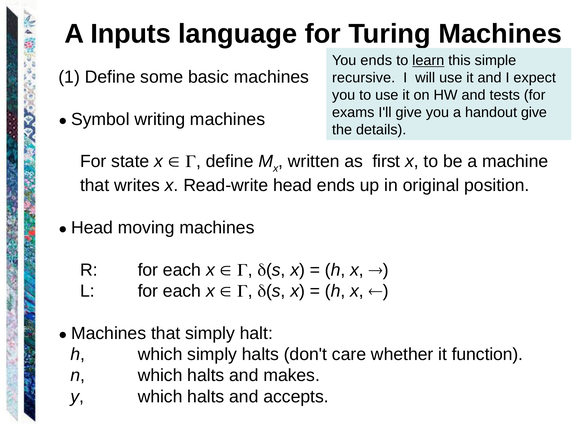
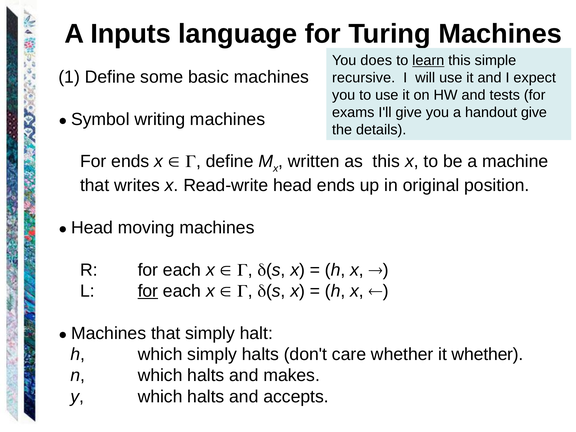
You ends: ends -> does
For state: state -> ends
as first: first -> this
for at (148, 291) underline: none -> present
it function: function -> whether
